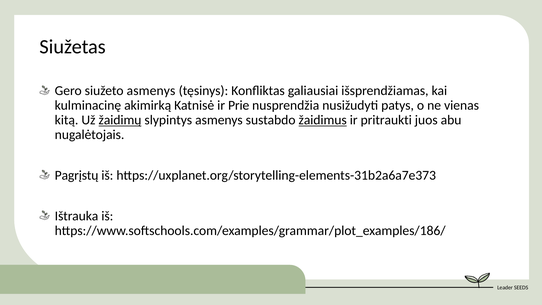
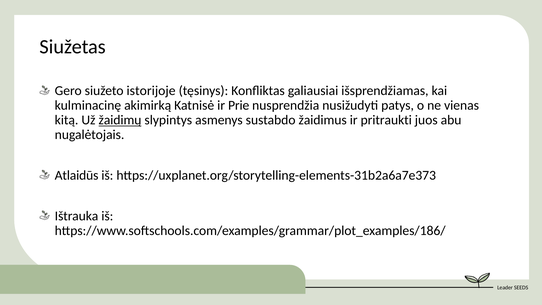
siužeto asmenys: asmenys -> istorijoje
žaidimus underline: present -> none
Pagrįstų: Pagrįstų -> Atlaidūs
